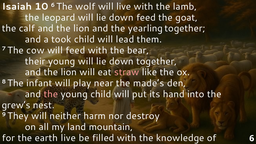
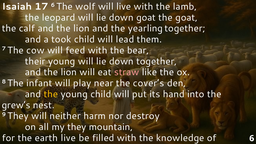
10: 10 -> 17
down feed: feed -> goat
made’s: made’s -> cover’s
the at (51, 94) colour: pink -> yellow
my land: land -> they
